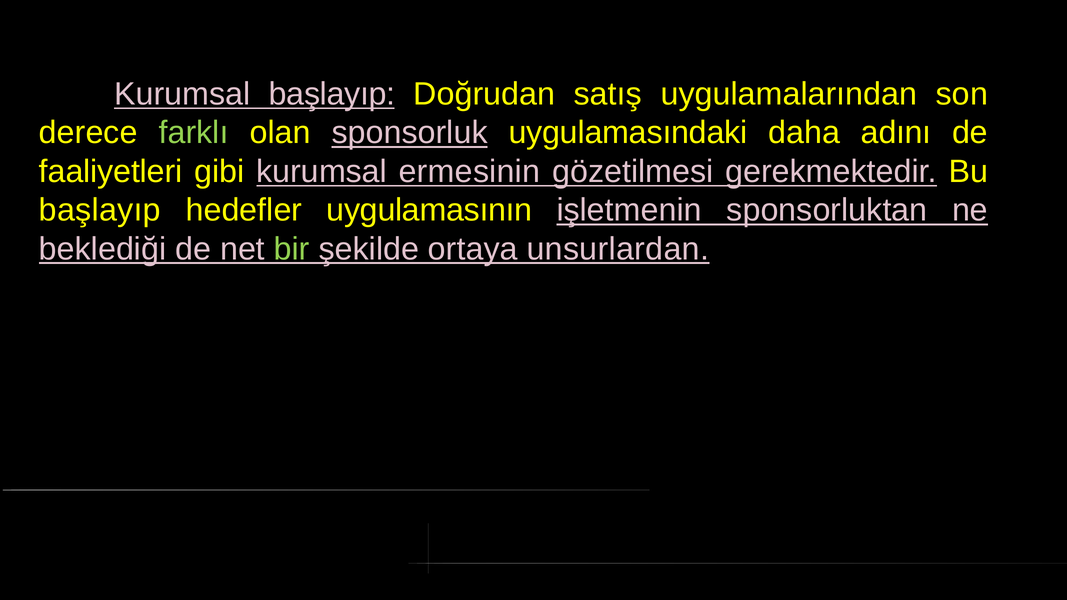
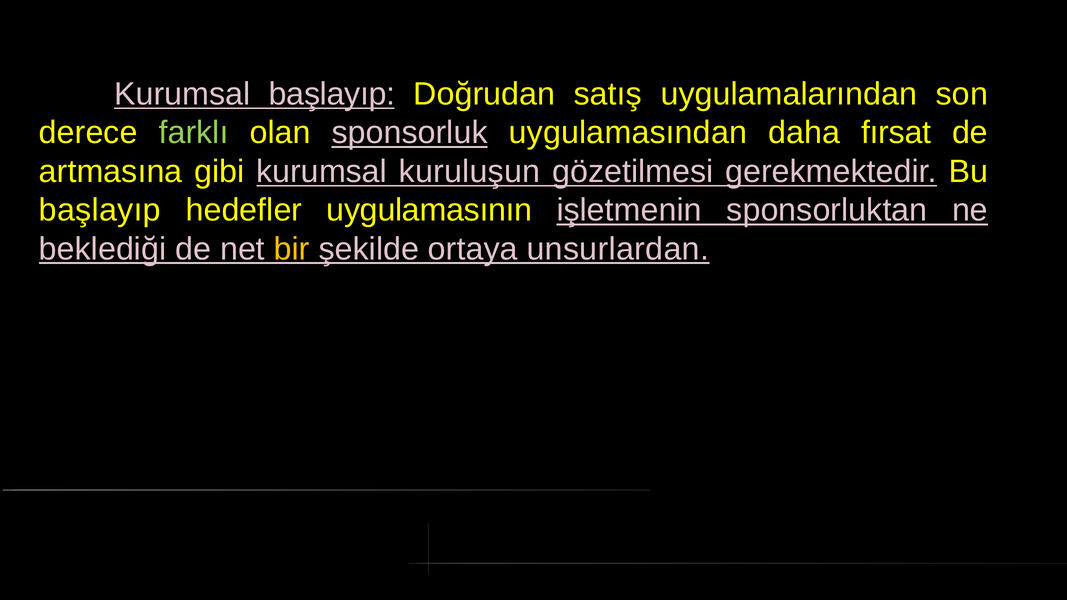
uygulamasındaki: uygulamasındaki -> uygulamasından
adını: adını -> fırsat
faaliyetleri: faaliyetleri -> artmasına
ermesinin: ermesinin -> kuruluşun
bir colour: light green -> yellow
